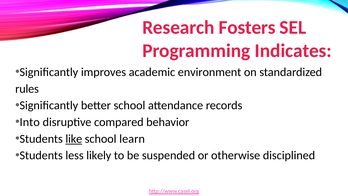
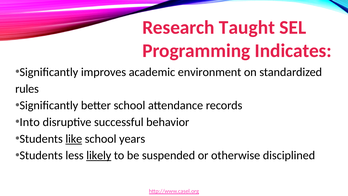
Fosters: Fosters -> Taught
compared: compared -> successful
learn: learn -> years
likely underline: none -> present
